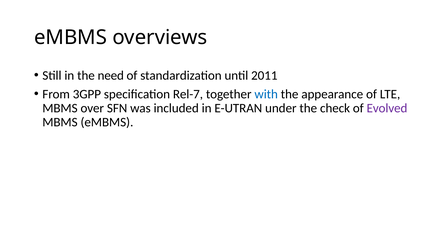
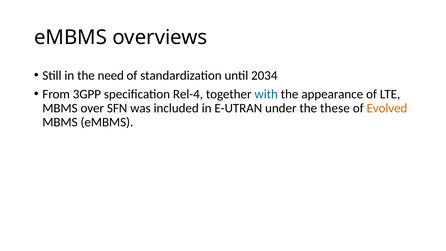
2011: 2011 -> 2034
Rel-7: Rel-7 -> Rel-4
check: check -> these
Evolved colour: purple -> orange
